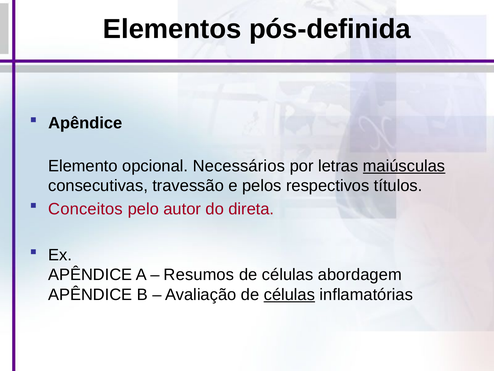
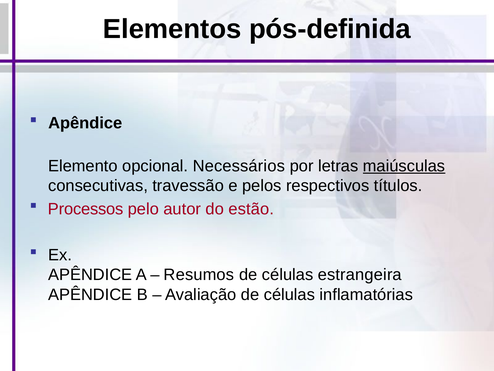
Conceitos: Conceitos -> Processos
direta: direta -> estão
abordagem: abordagem -> estrangeira
células at (289, 294) underline: present -> none
